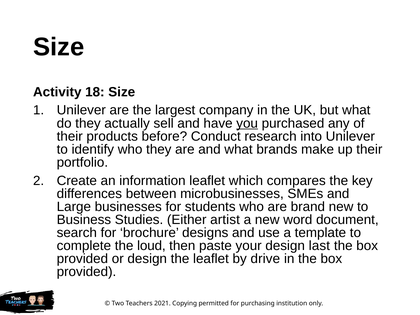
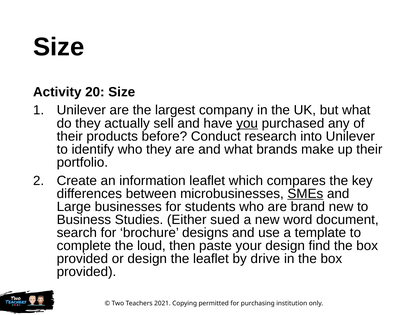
18: 18 -> 20
SMEs underline: none -> present
artist: artist -> sued
last: last -> find
